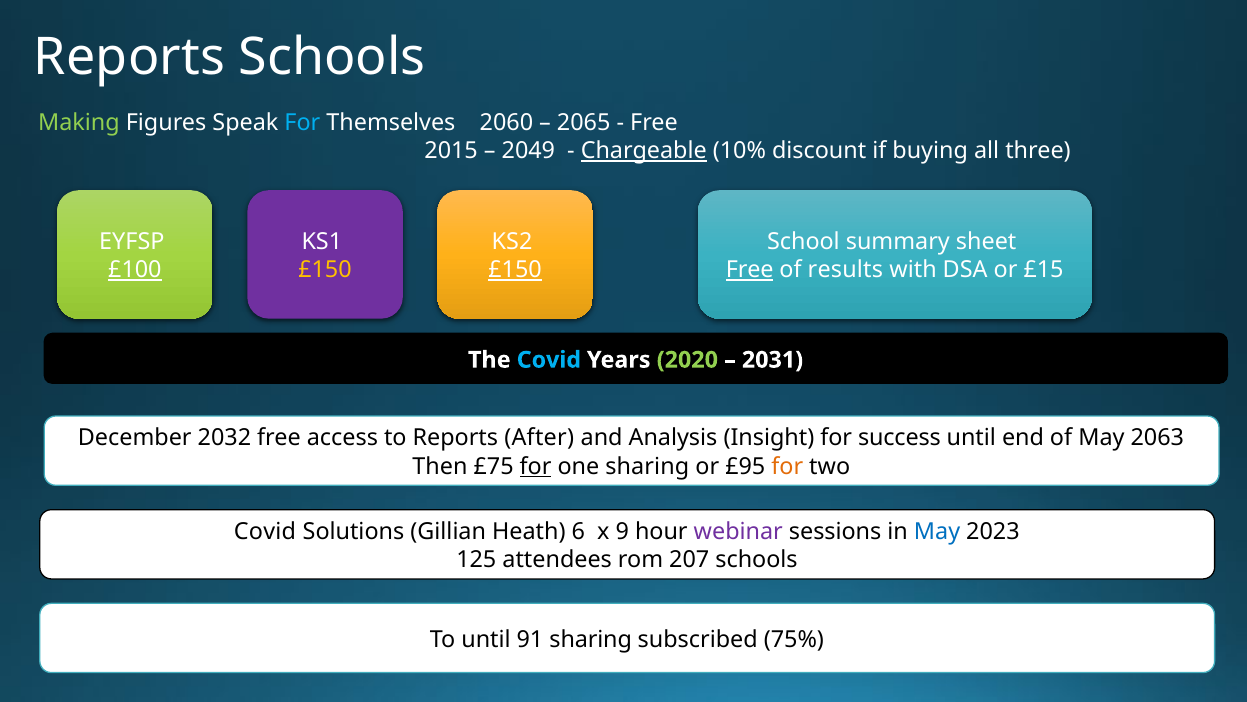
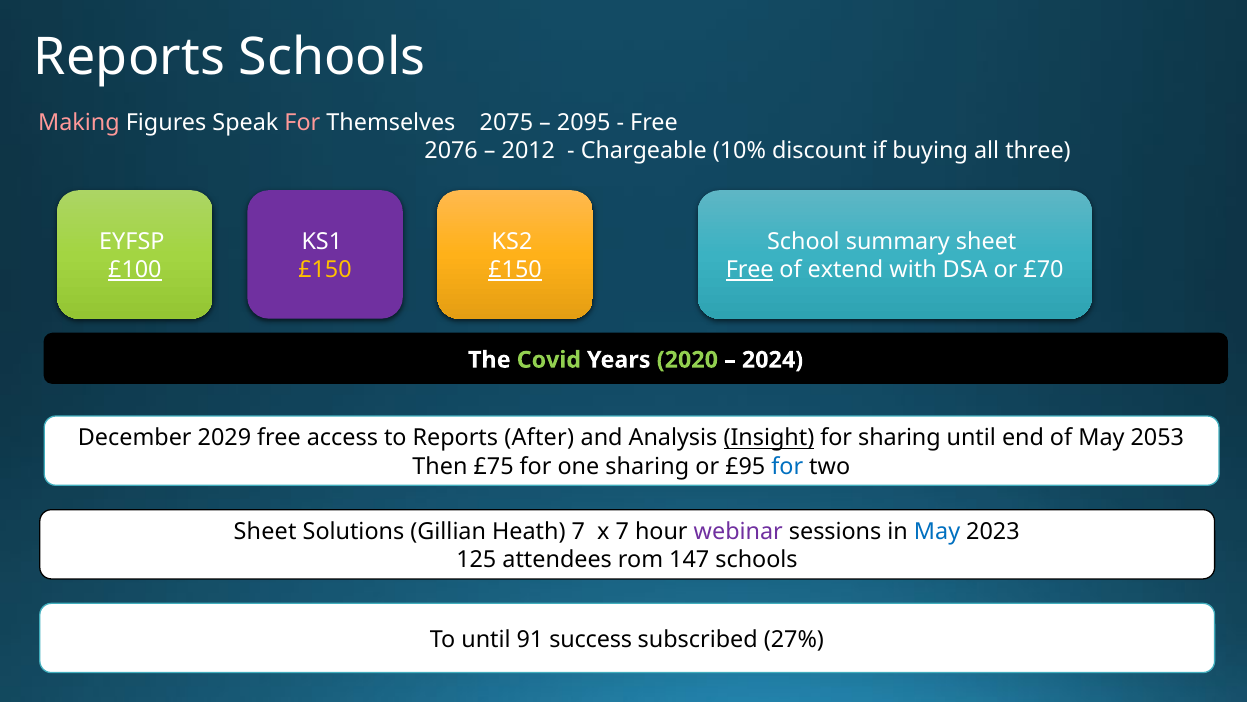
Making colour: light green -> pink
For at (302, 123) colour: light blue -> pink
2060: 2060 -> 2075
2065: 2065 -> 2095
2015: 2015 -> 2076
2049: 2049 -> 2012
Chargeable underline: present -> none
results: results -> extend
£15: £15 -> £70
Covid at (549, 360) colour: light blue -> light green
2031: 2031 -> 2024
2032: 2032 -> 2029
Insight underline: none -> present
for success: success -> sharing
2063: 2063 -> 2053
for at (536, 466) underline: present -> none
for at (787, 466) colour: orange -> blue
Covid at (265, 531): Covid -> Sheet
Heath 6: 6 -> 7
x 9: 9 -> 7
207: 207 -> 147
91 sharing: sharing -> success
75%: 75% -> 27%
